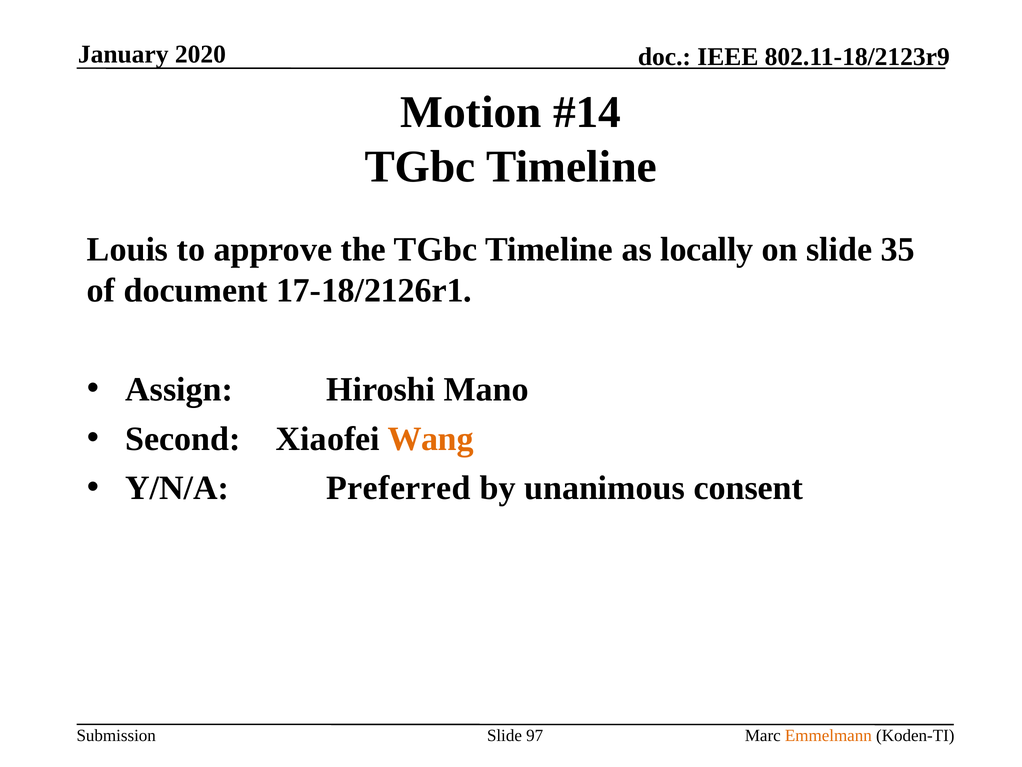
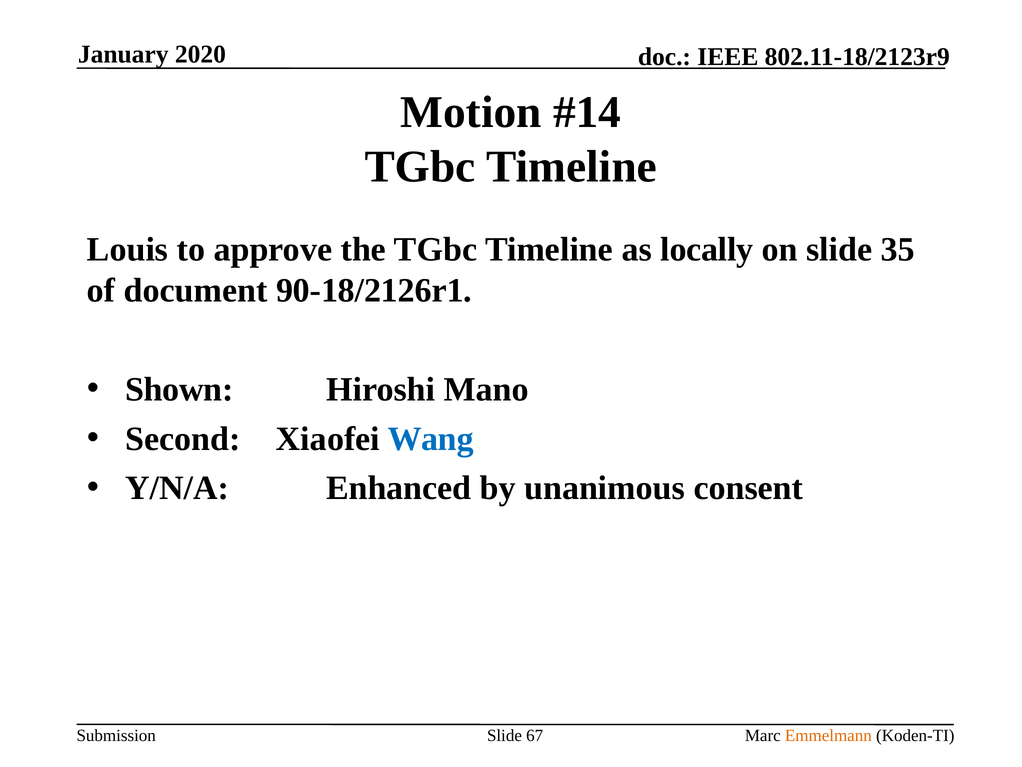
17-18/2126r1: 17-18/2126r1 -> 90-18/2126r1
Assign: Assign -> Shown
Wang colour: orange -> blue
Preferred: Preferred -> Enhanced
97: 97 -> 67
